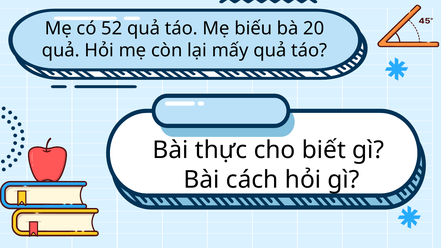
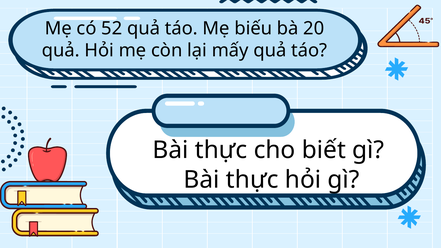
cách at (252, 180): cách -> thực
